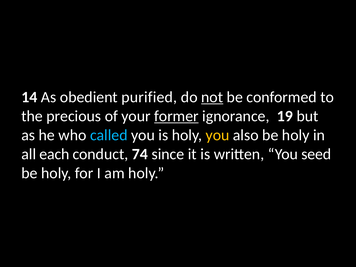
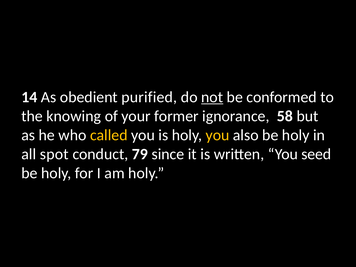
precious: precious -> knowing
former underline: present -> none
19: 19 -> 58
called colour: light blue -> yellow
each: each -> spot
74: 74 -> 79
